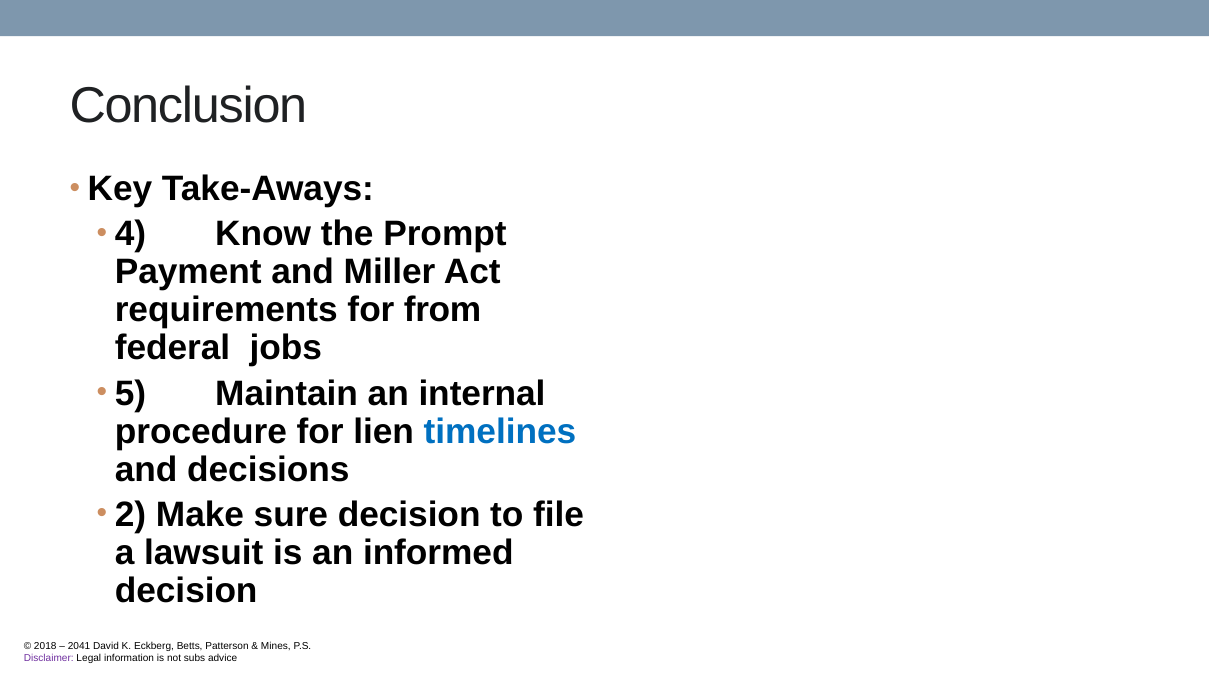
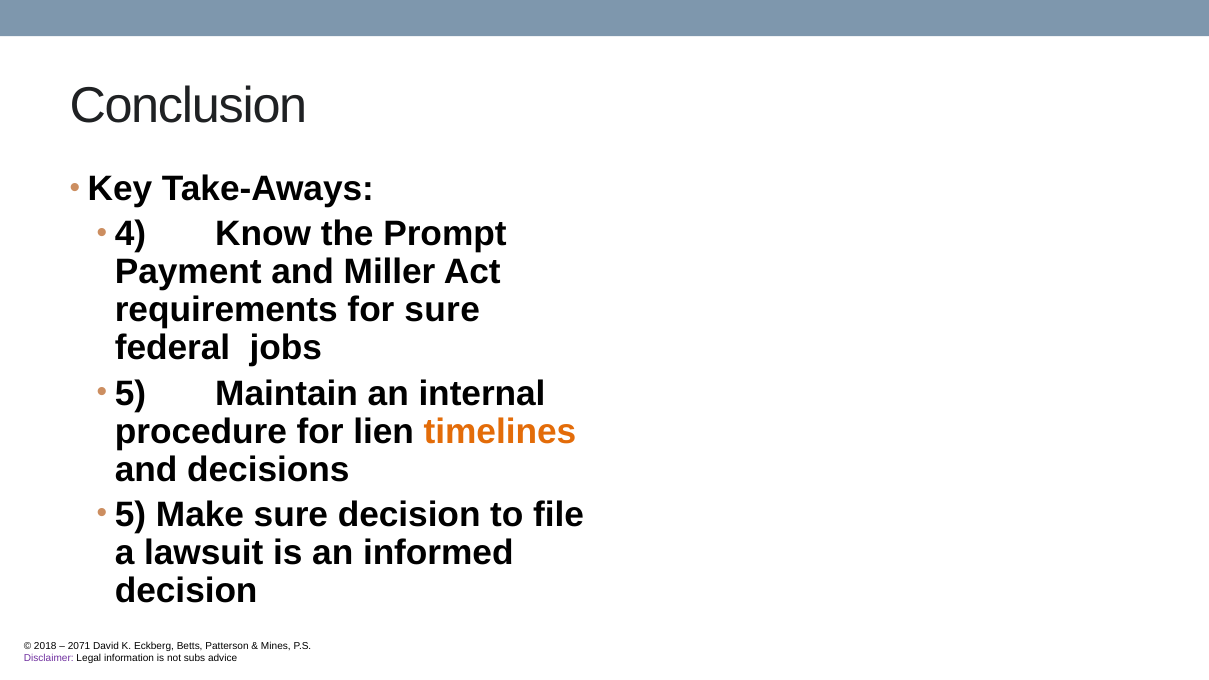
for from: from -> sure
timelines colour: blue -> orange
2 at (131, 515): 2 -> 5
2041: 2041 -> 2071
